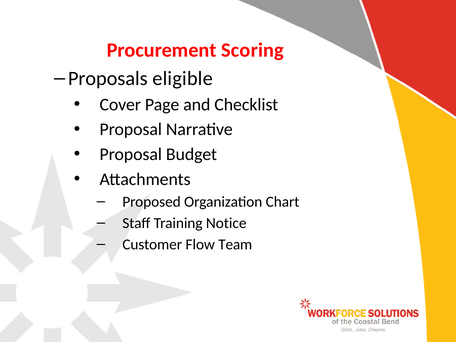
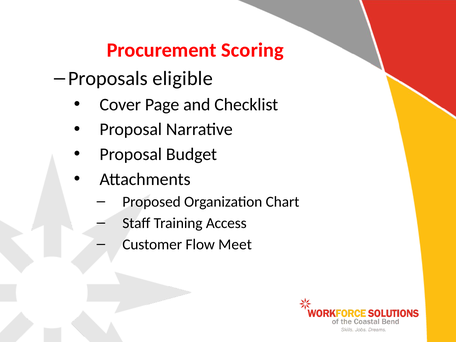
Notice: Notice -> Access
Team: Team -> Meet
